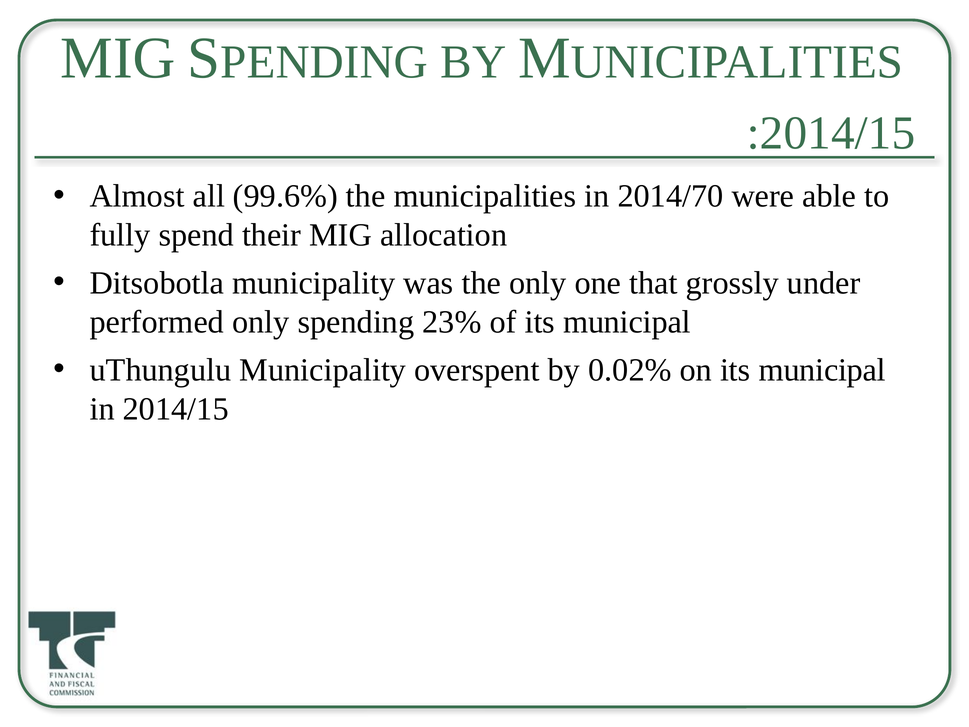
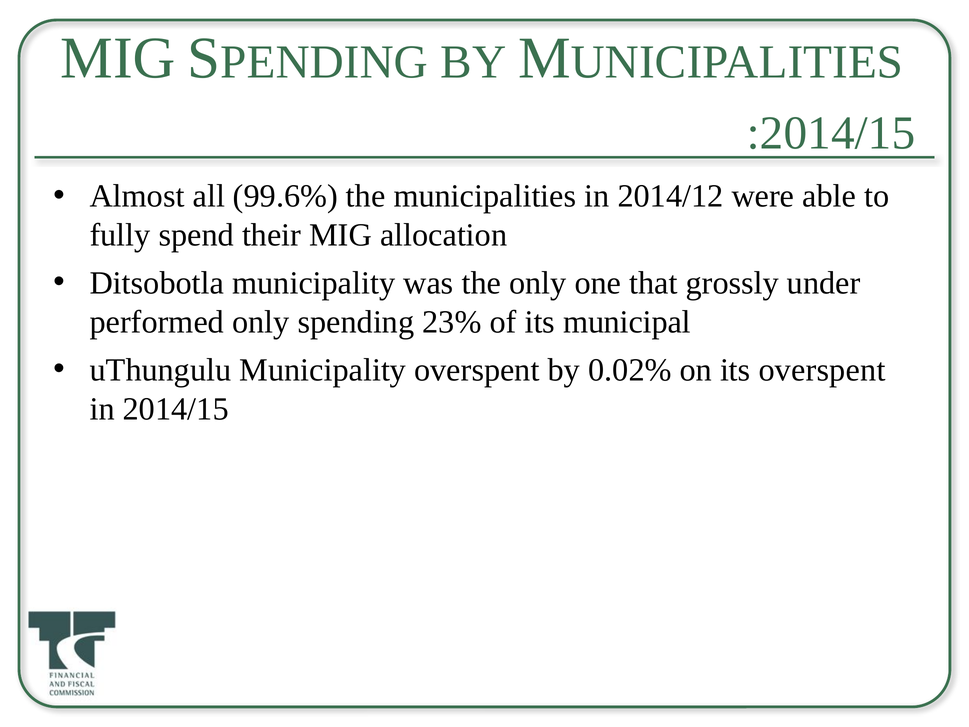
2014/70: 2014/70 -> 2014/12
on its municipal: municipal -> overspent
